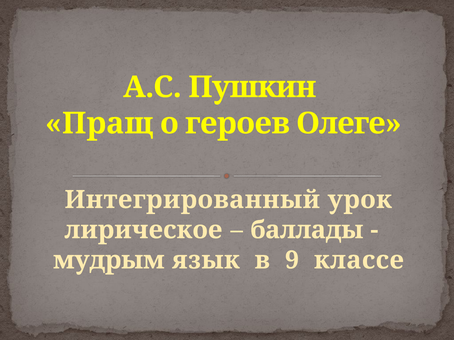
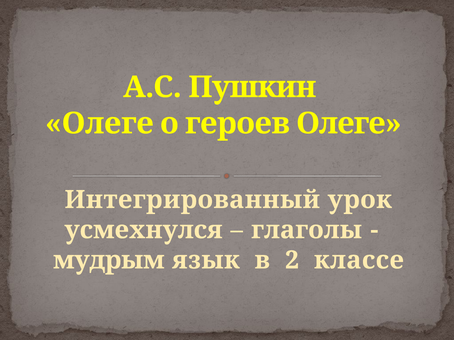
Пращ at (99, 124): Пращ -> Олеге
лирическое: лирическое -> усмехнулся
баллады: баллады -> глаголы
9: 9 -> 2
